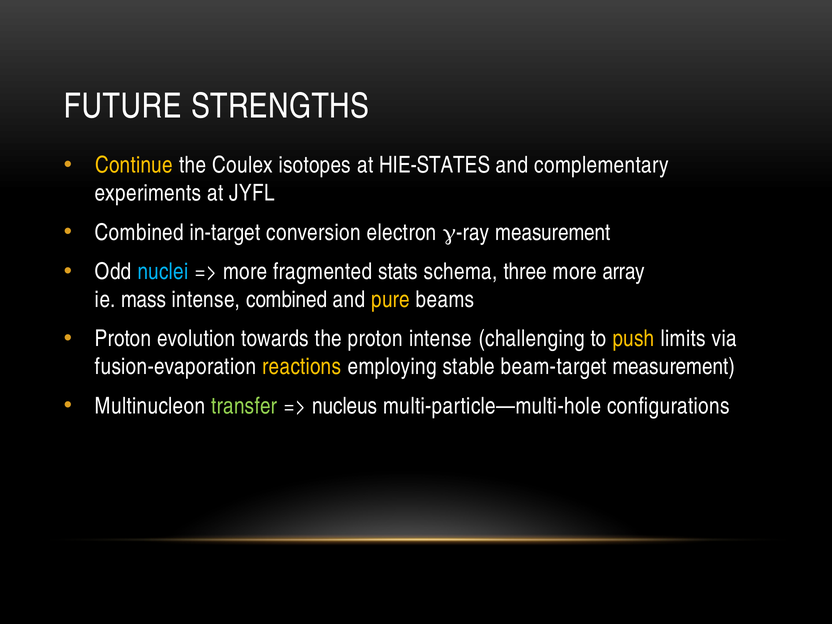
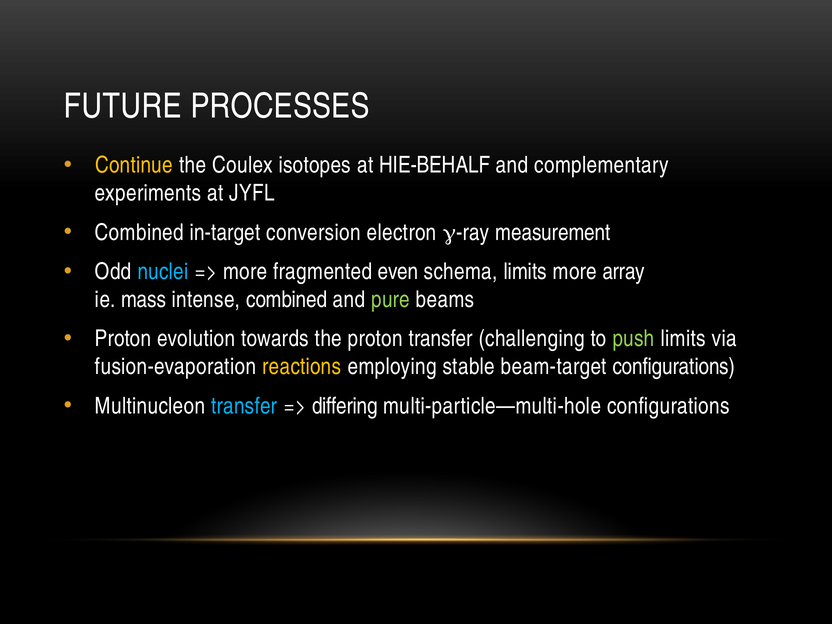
STRENGTHS: STRENGTHS -> PROCESSES
HIE-STATES: HIE-STATES -> HIE-BEHALF
stats: stats -> even
schema three: three -> limits
pure colour: yellow -> light green
proton intense: intense -> transfer
push colour: yellow -> light green
beam-target measurement: measurement -> configurations
transfer at (244, 406) colour: light green -> light blue
nucleus: nucleus -> differing
